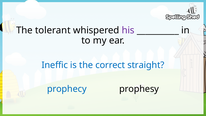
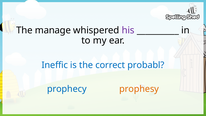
tolerant: tolerant -> manage
straight: straight -> probabl
prophesy colour: black -> orange
